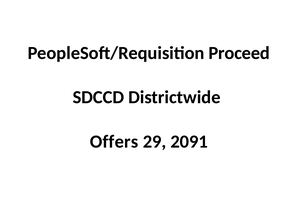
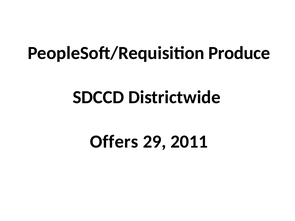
Proceed: Proceed -> Produce
2091: 2091 -> 2011
